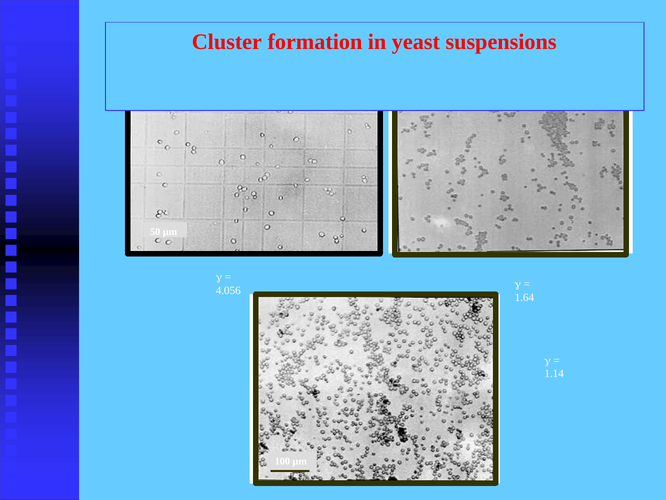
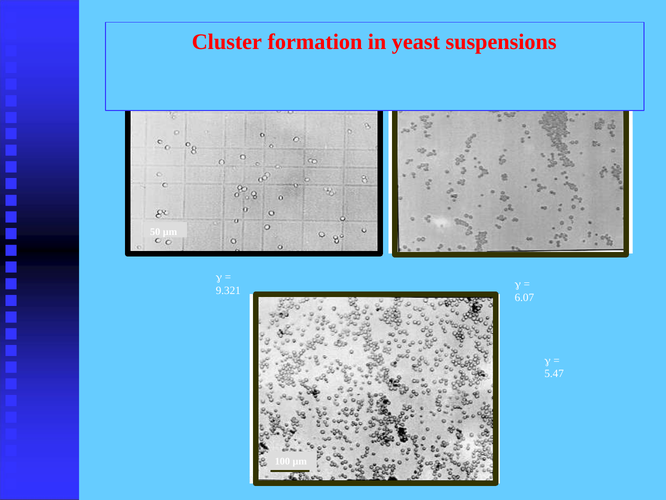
4.056: 4.056 -> 9.321
1.64: 1.64 -> 6.07
1.14: 1.14 -> 5.47
